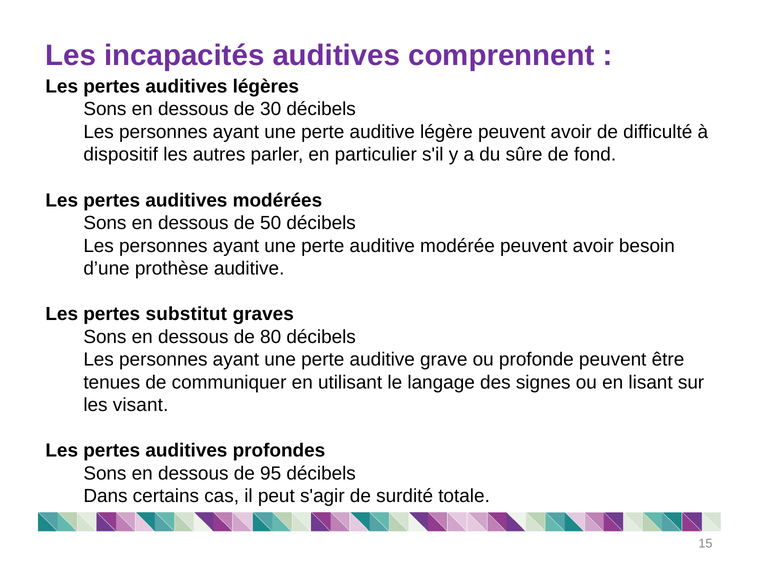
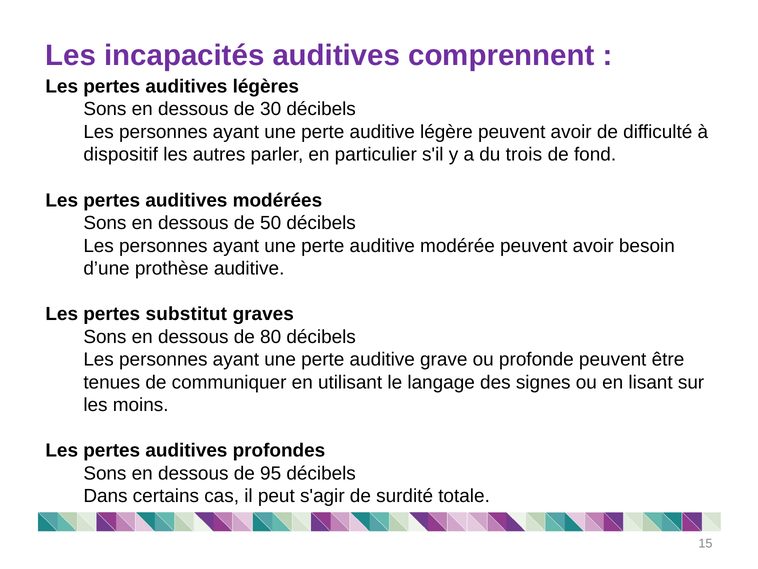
sûre: sûre -> trois
visant: visant -> moins
